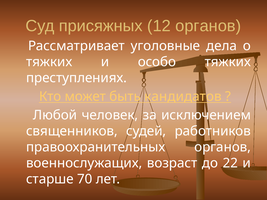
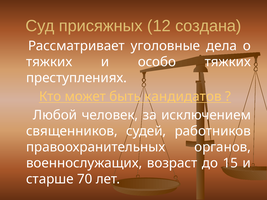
12 органов: органов -> создана
22: 22 -> 15
